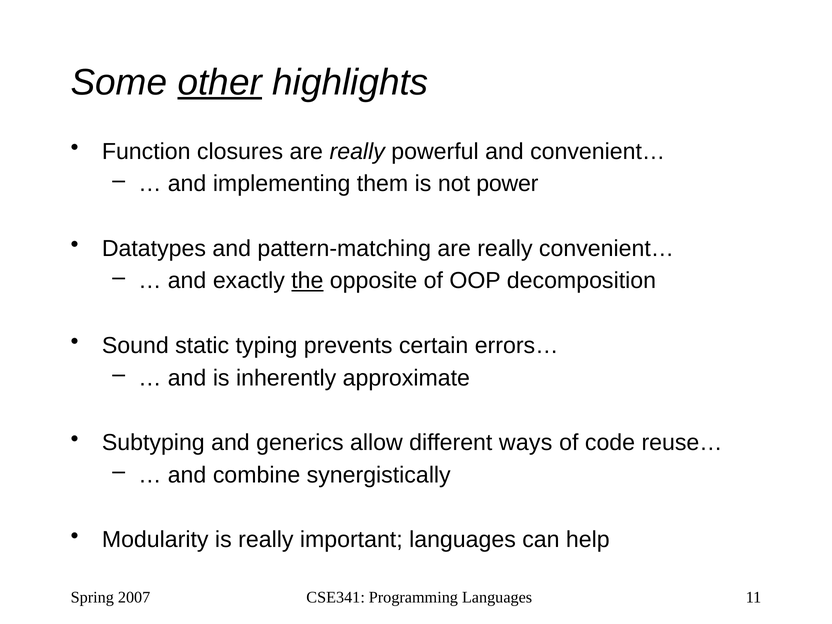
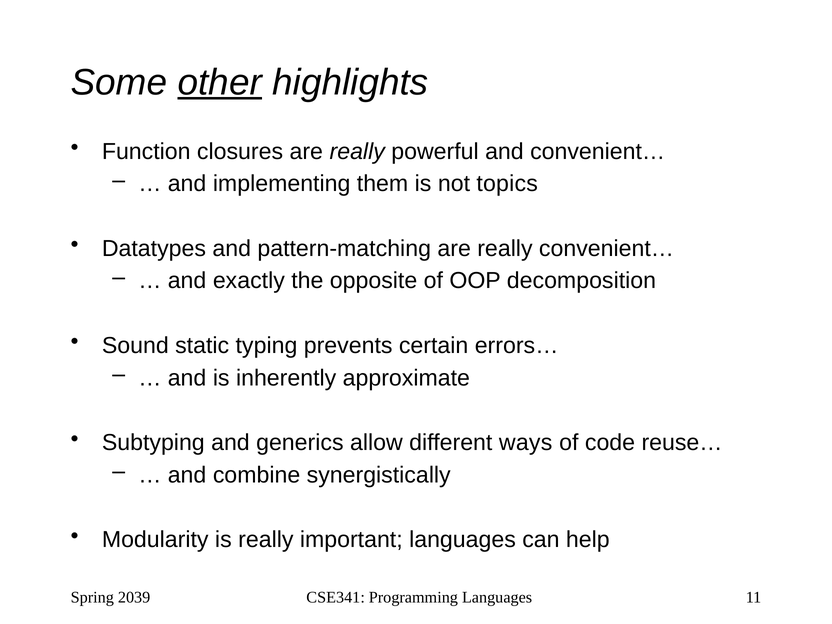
power: power -> topics
the underline: present -> none
2007: 2007 -> 2039
